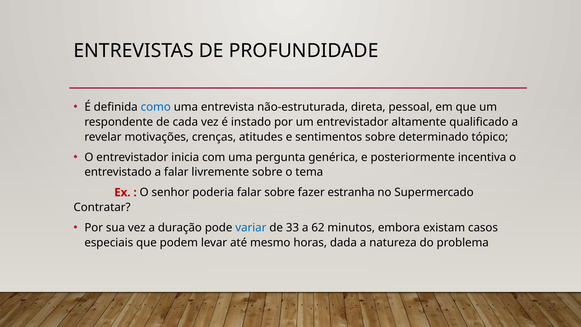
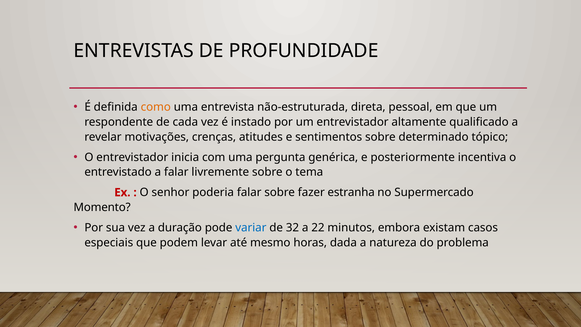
como colour: blue -> orange
Contratar: Contratar -> Momento
33: 33 -> 32
62: 62 -> 22
